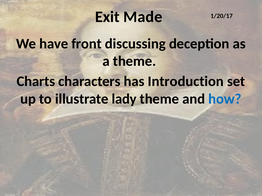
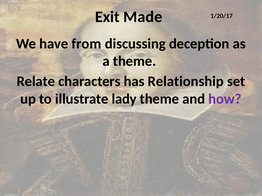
front: front -> from
Charts: Charts -> Relate
Introduction: Introduction -> Relationship
how colour: blue -> purple
